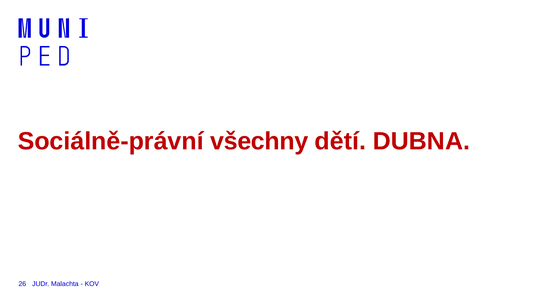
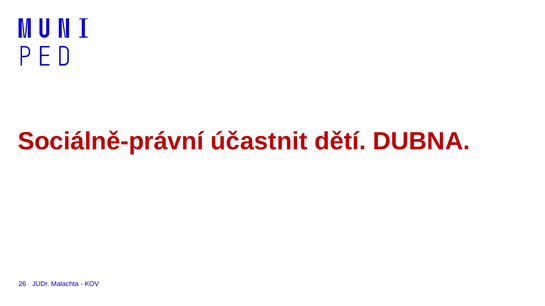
všechny: všechny -> účastnit
